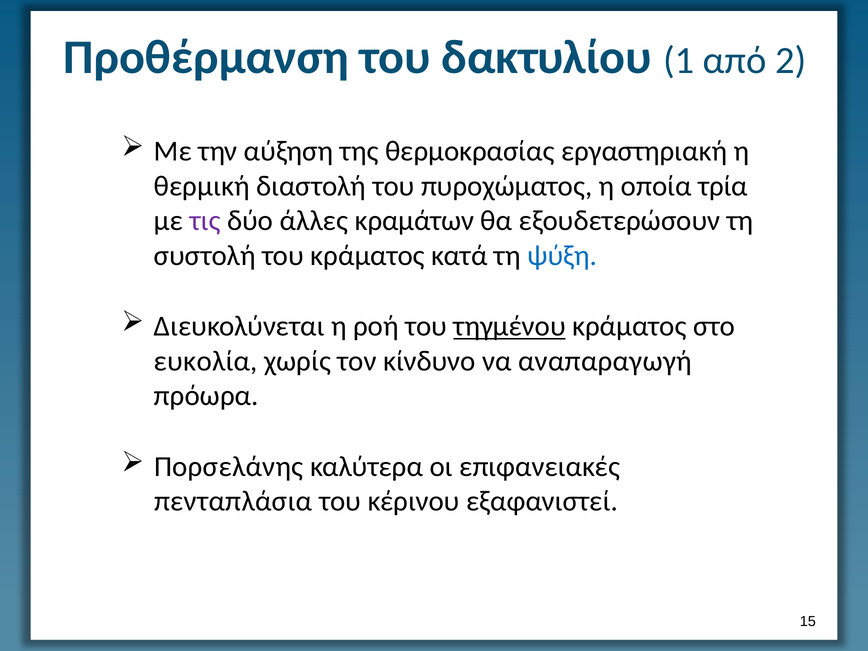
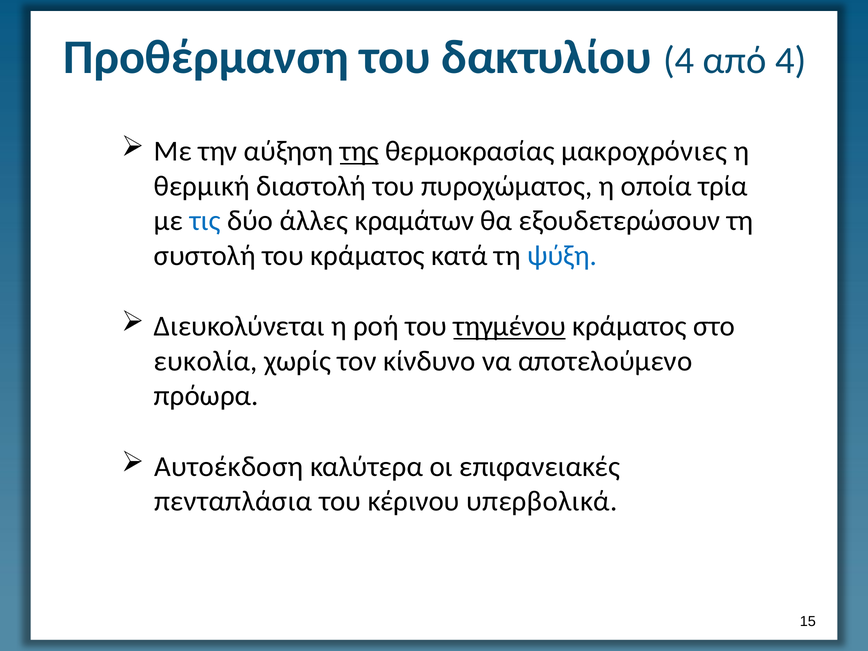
δακτυλίου 1: 1 -> 4
από 2: 2 -> 4
της underline: none -> present
εργαστηριακή: εργαστηριακή -> μακροχρόνιες
τις colour: purple -> blue
αναπαραγωγή: αναπαραγωγή -> αποτελούμενο
Πορσελάνης: Πορσελάνης -> Αυτοέκδοση
εξαφανιστεί: εξαφανιστεί -> υπερβολικά
